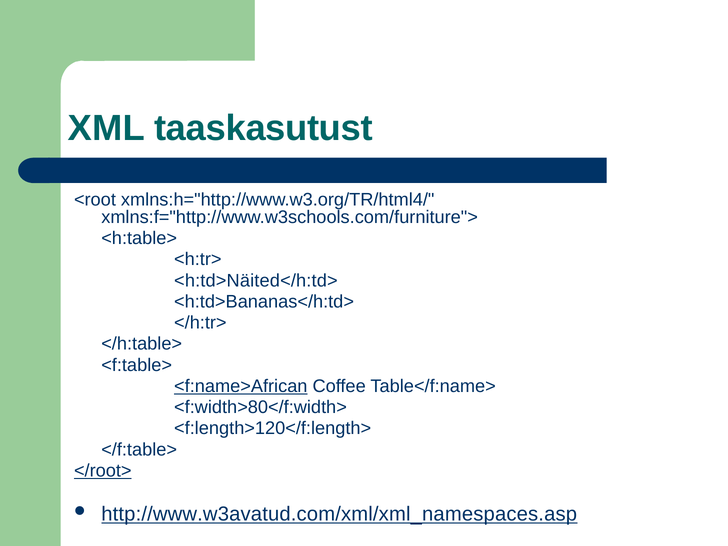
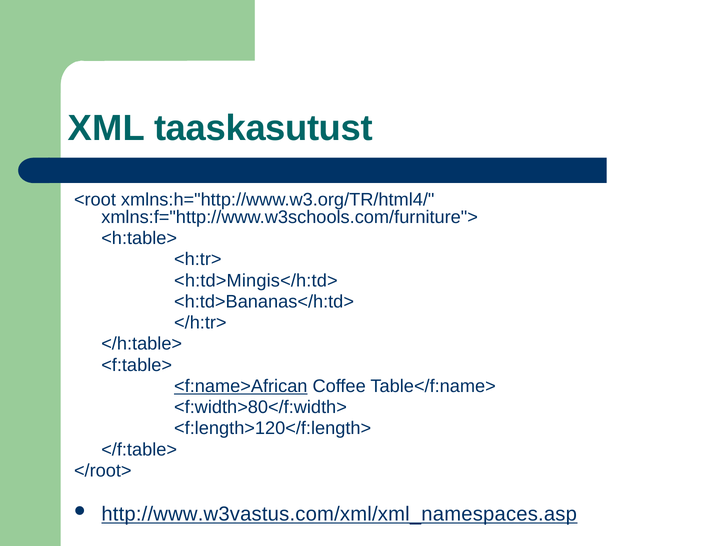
<h:td>Näited</h:td>: <h:td>Näited</h:td> -> <h:td>Mingis</h:td>
</root> underline: present -> none
http://www.w3avatud.com/xml/xml_namespaces.asp: http://www.w3avatud.com/xml/xml_namespaces.asp -> http://www.w3vastus.com/xml/xml_namespaces.asp
